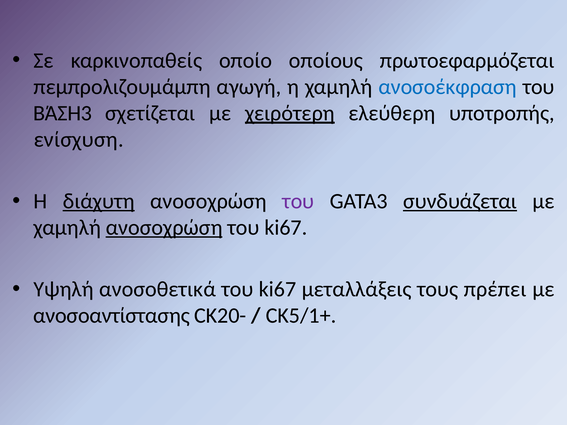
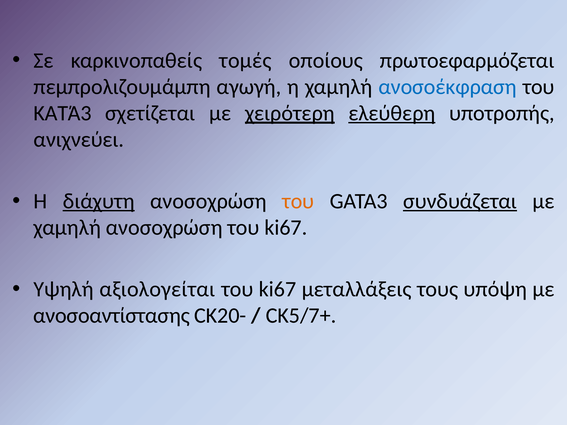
οποίο: οποίο -> τομές
ΒΆΣΗ3: ΒΆΣΗ3 -> ΚΑΤΆ3
ελεύθερη underline: none -> present
ενίσχυση: ενίσχυση -> ανιχνεύει
του at (298, 201) colour: purple -> orange
ανοσοχρώση at (164, 228) underline: present -> none
ανοσοθετικά: ανοσοθετικά -> αξιολογείται
πρέπει: πρέπει -> υπόψη
CK5/1+: CK5/1+ -> CK5/7+
